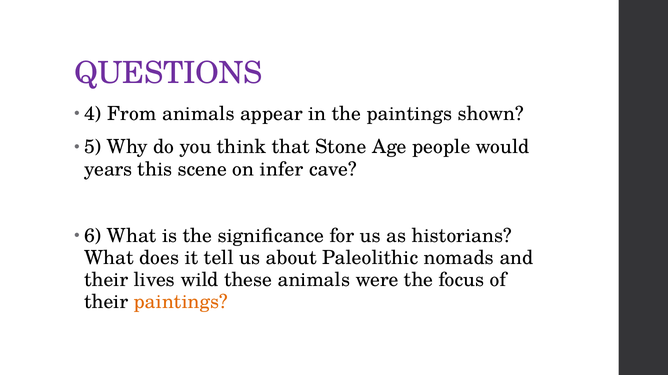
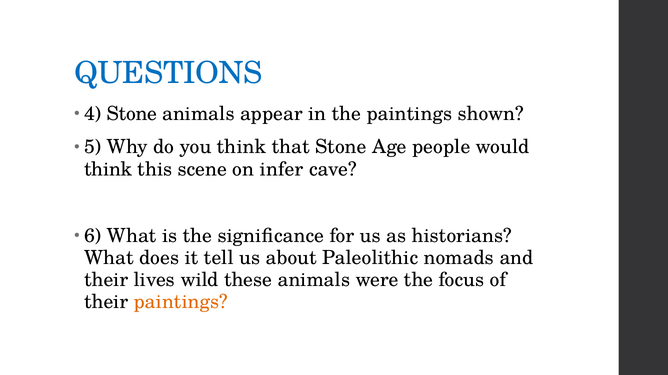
QUESTIONS colour: purple -> blue
4 From: From -> Stone
years at (108, 169): years -> think
